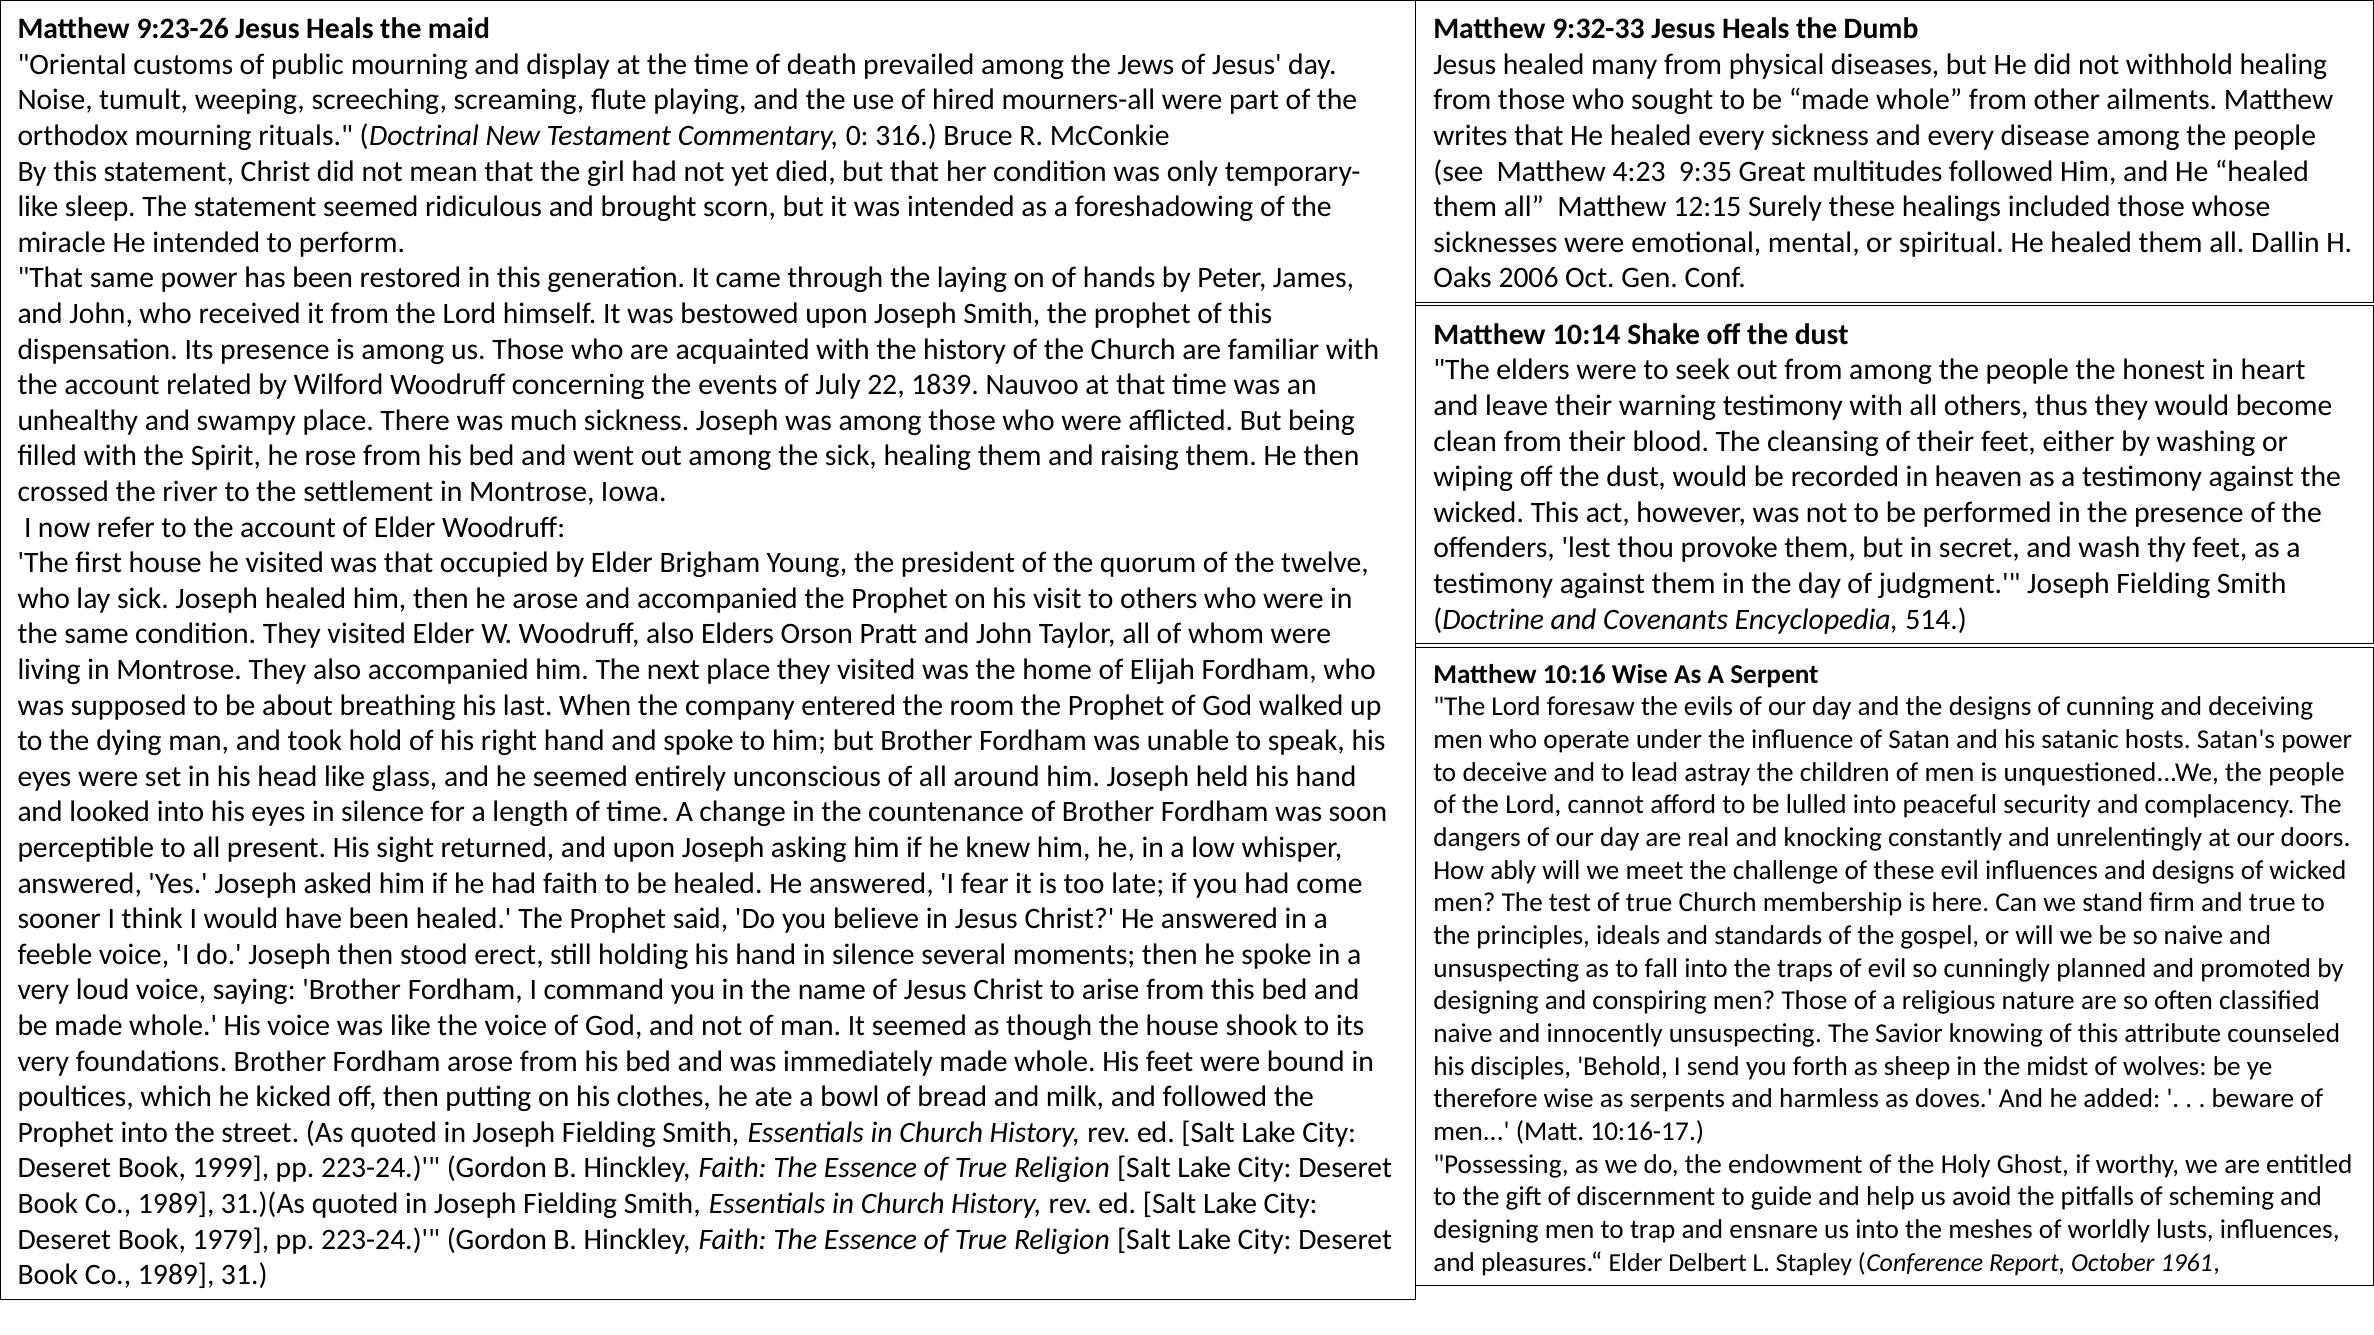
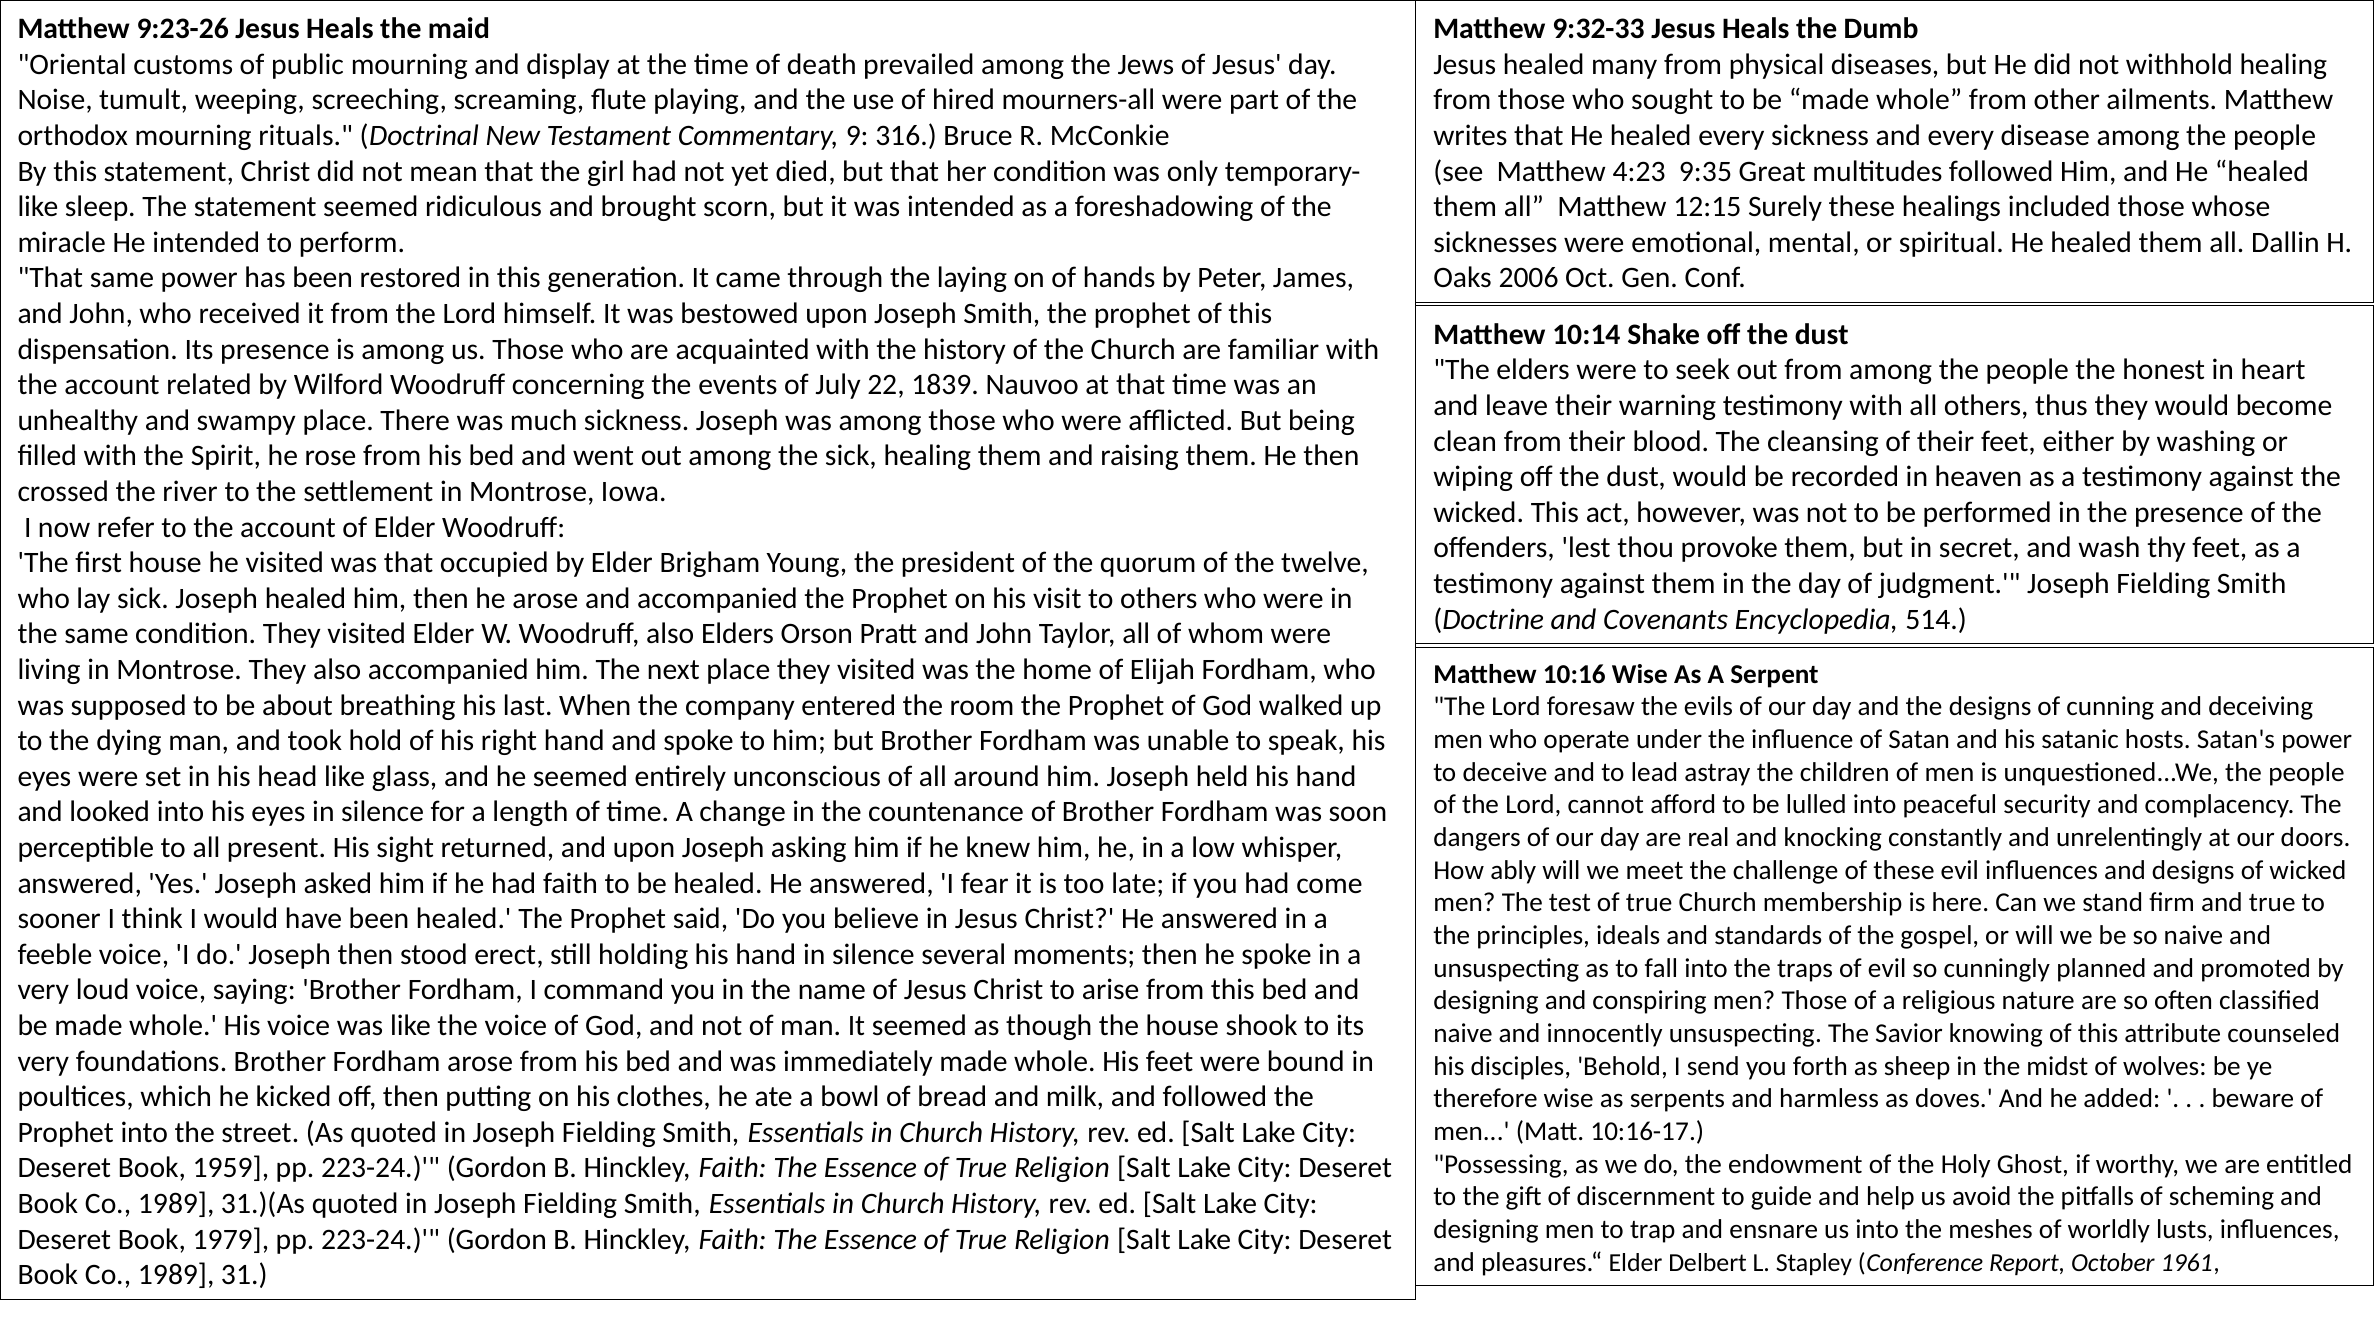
0: 0 -> 9
1999: 1999 -> 1959
